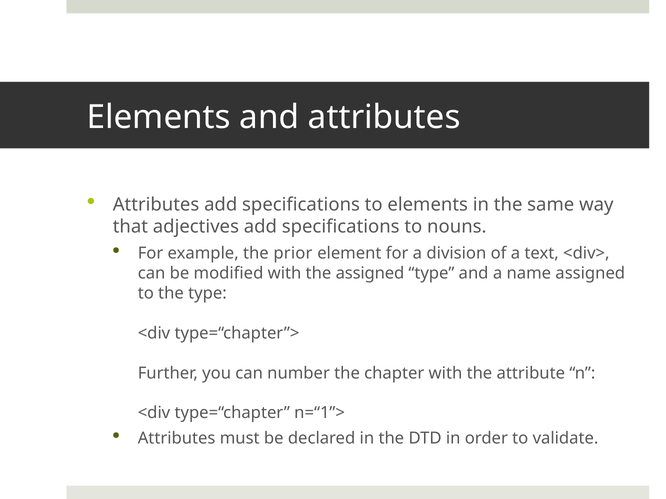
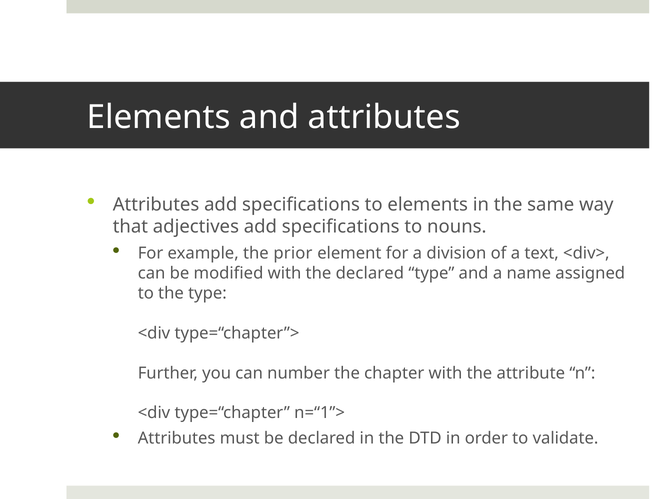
the assigned: assigned -> declared
